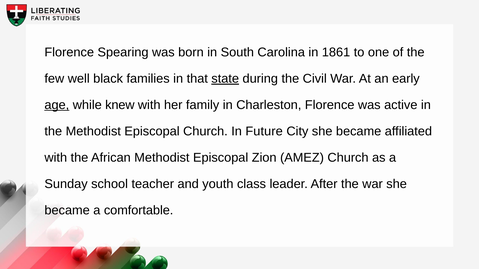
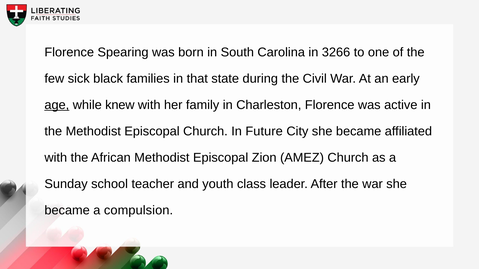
1861: 1861 -> 3266
well: well -> sick
state underline: present -> none
comfortable: comfortable -> compulsion
